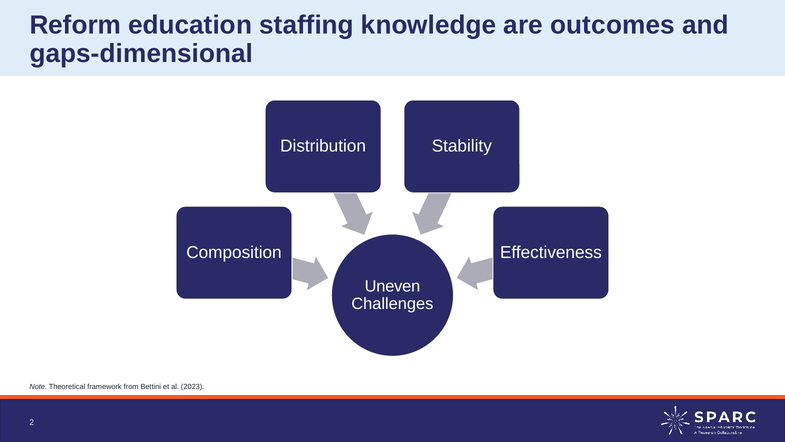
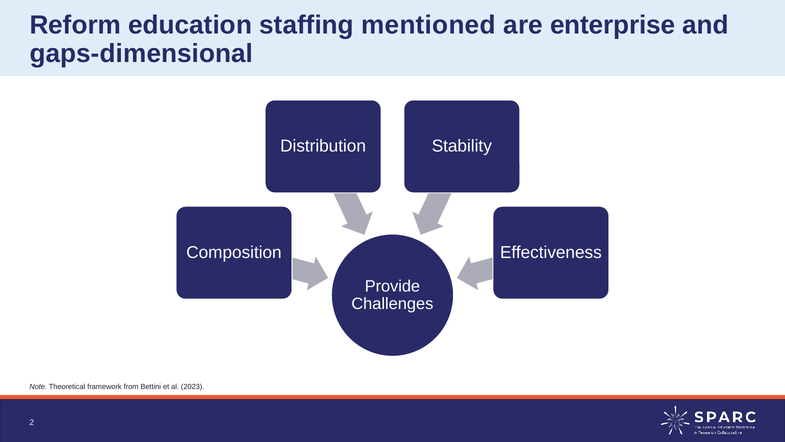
knowledge: knowledge -> mentioned
outcomes: outcomes -> enterprise
Uneven: Uneven -> Provide
